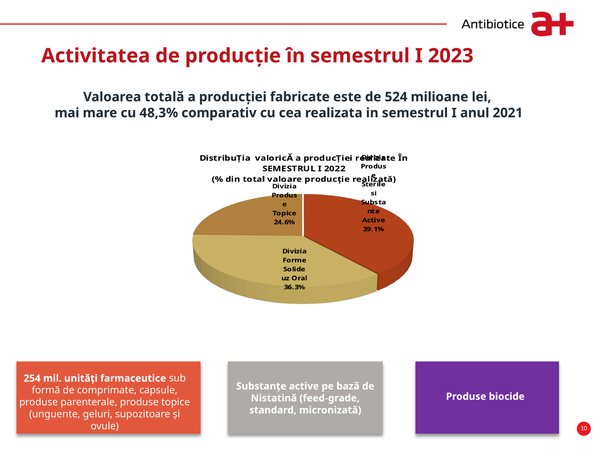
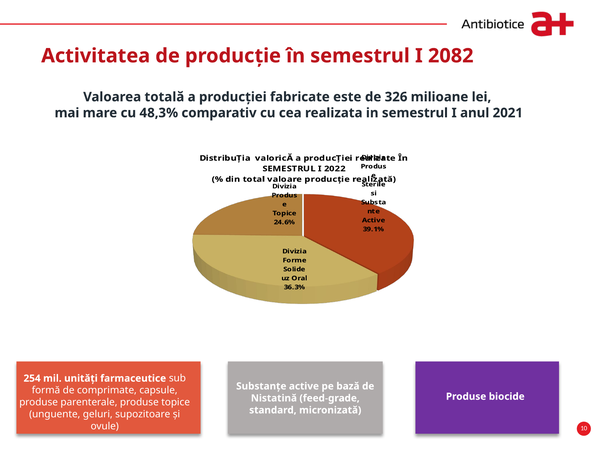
2023: 2023 -> 2082
524: 524 -> 326
